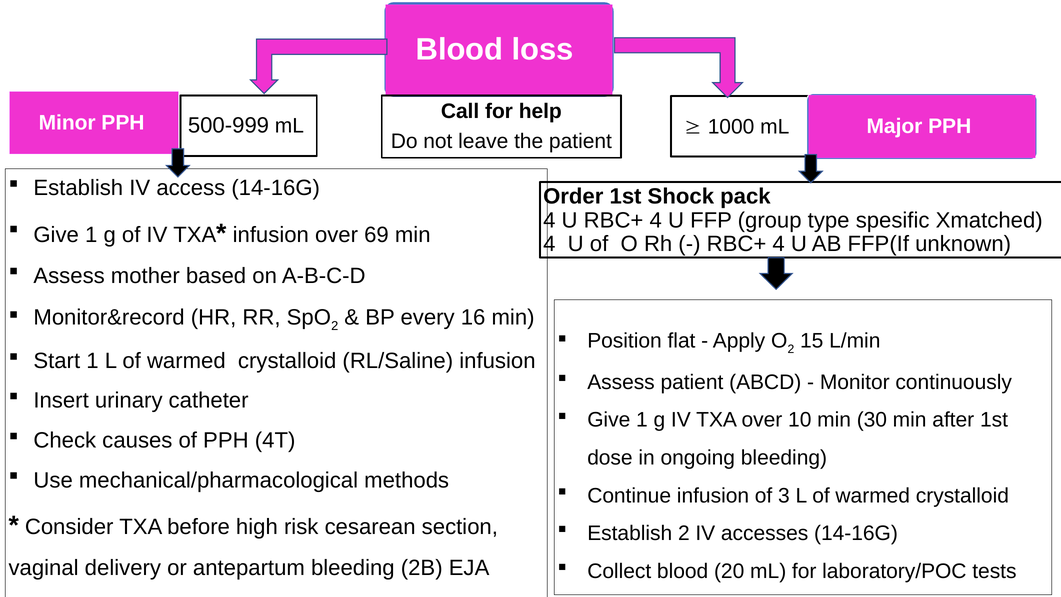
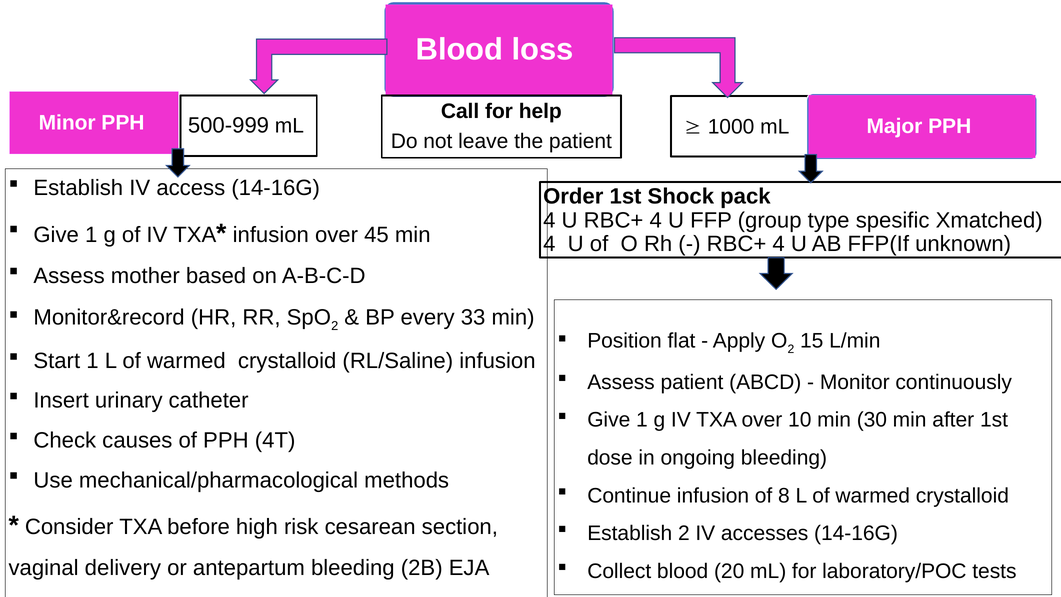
69: 69 -> 45
16: 16 -> 33
3: 3 -> 8
